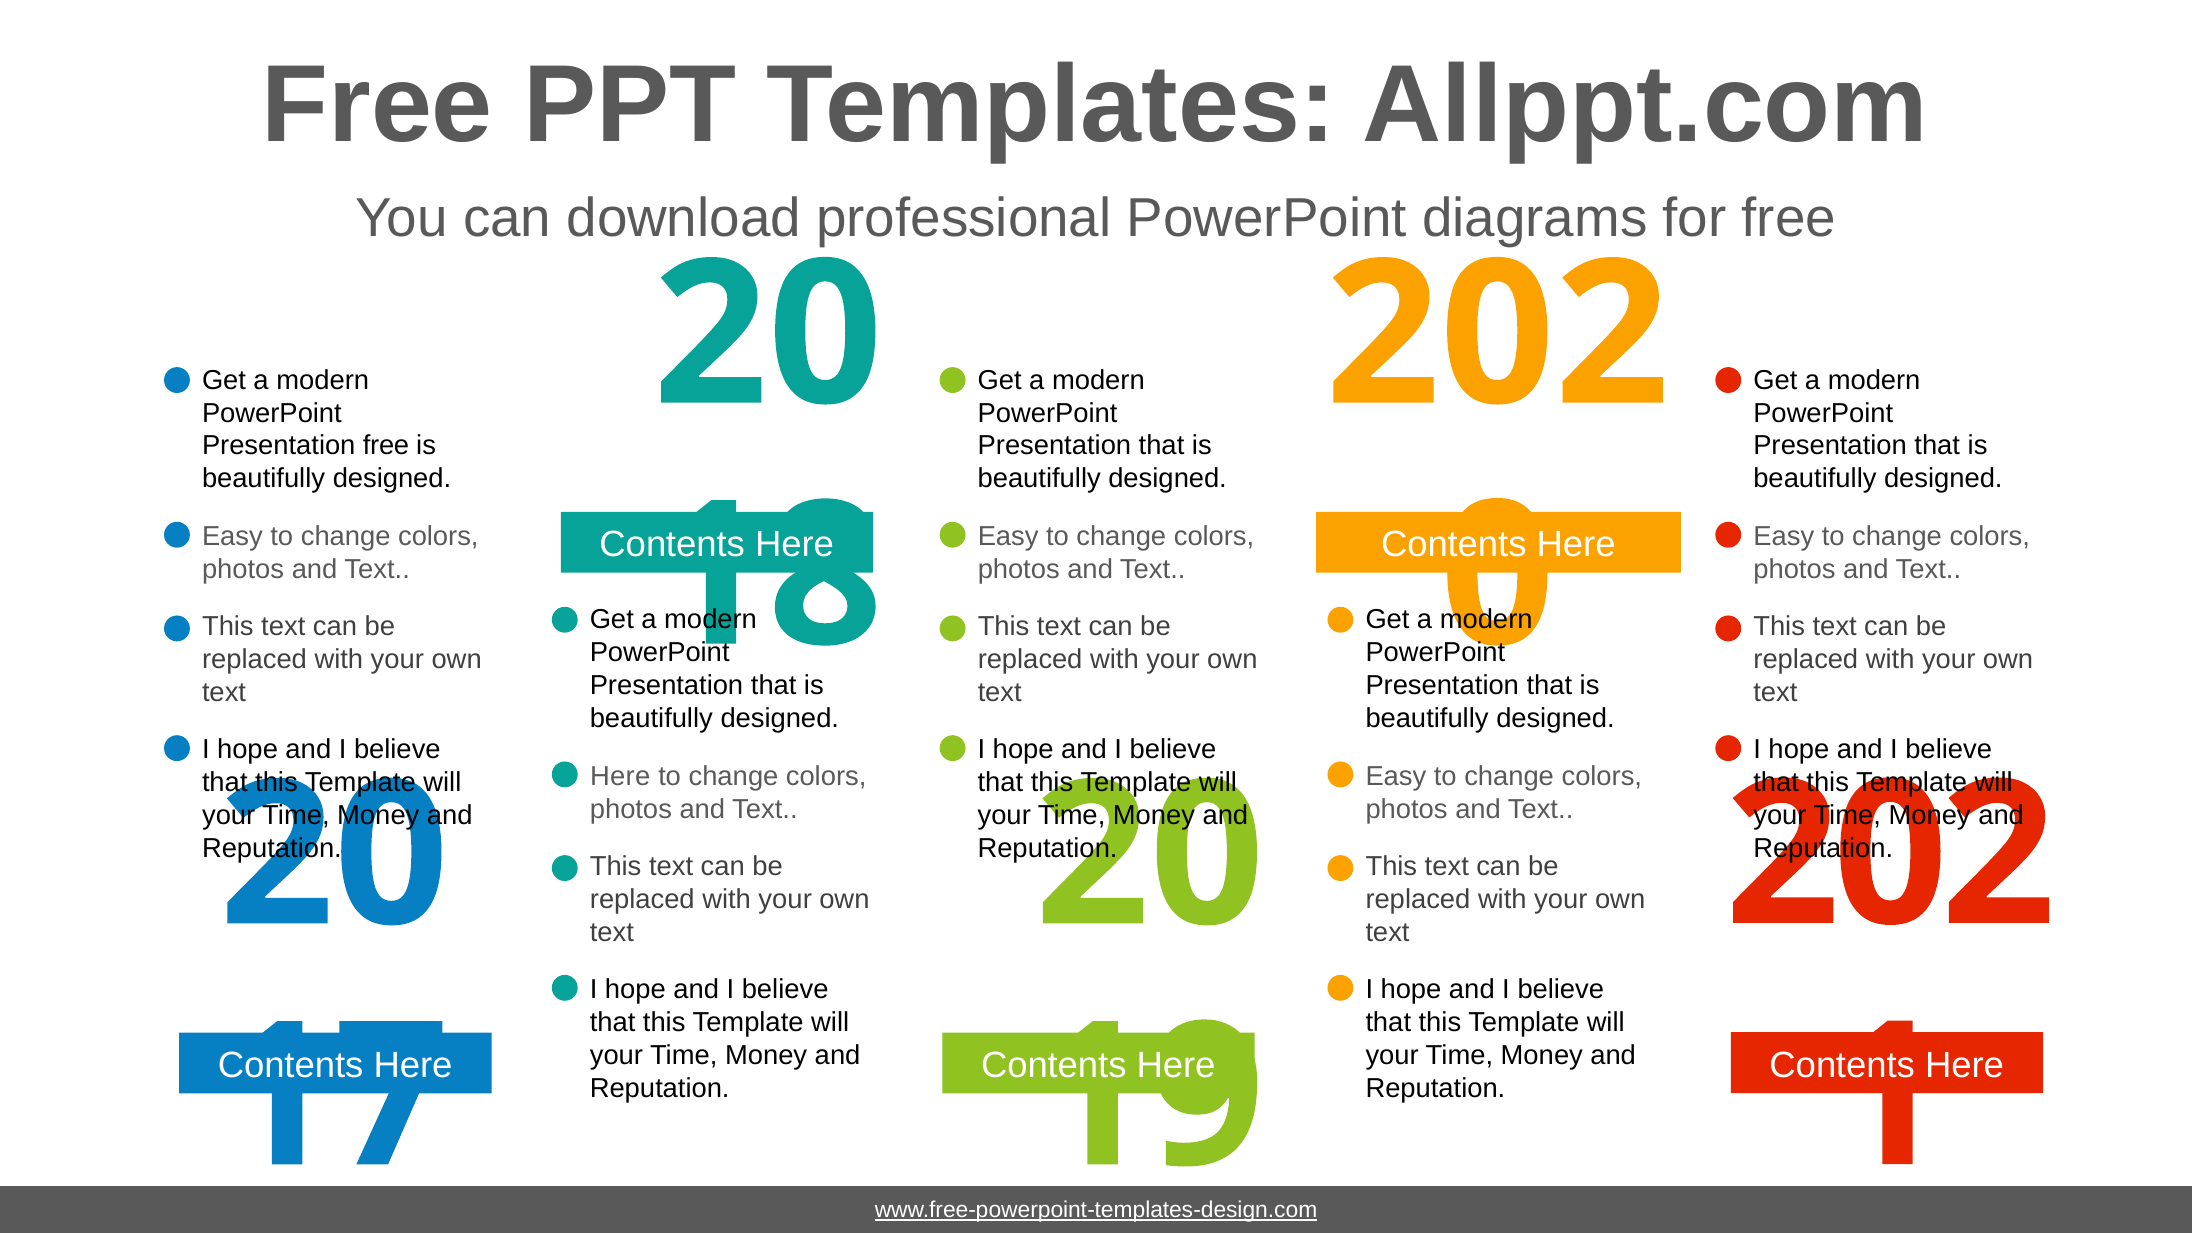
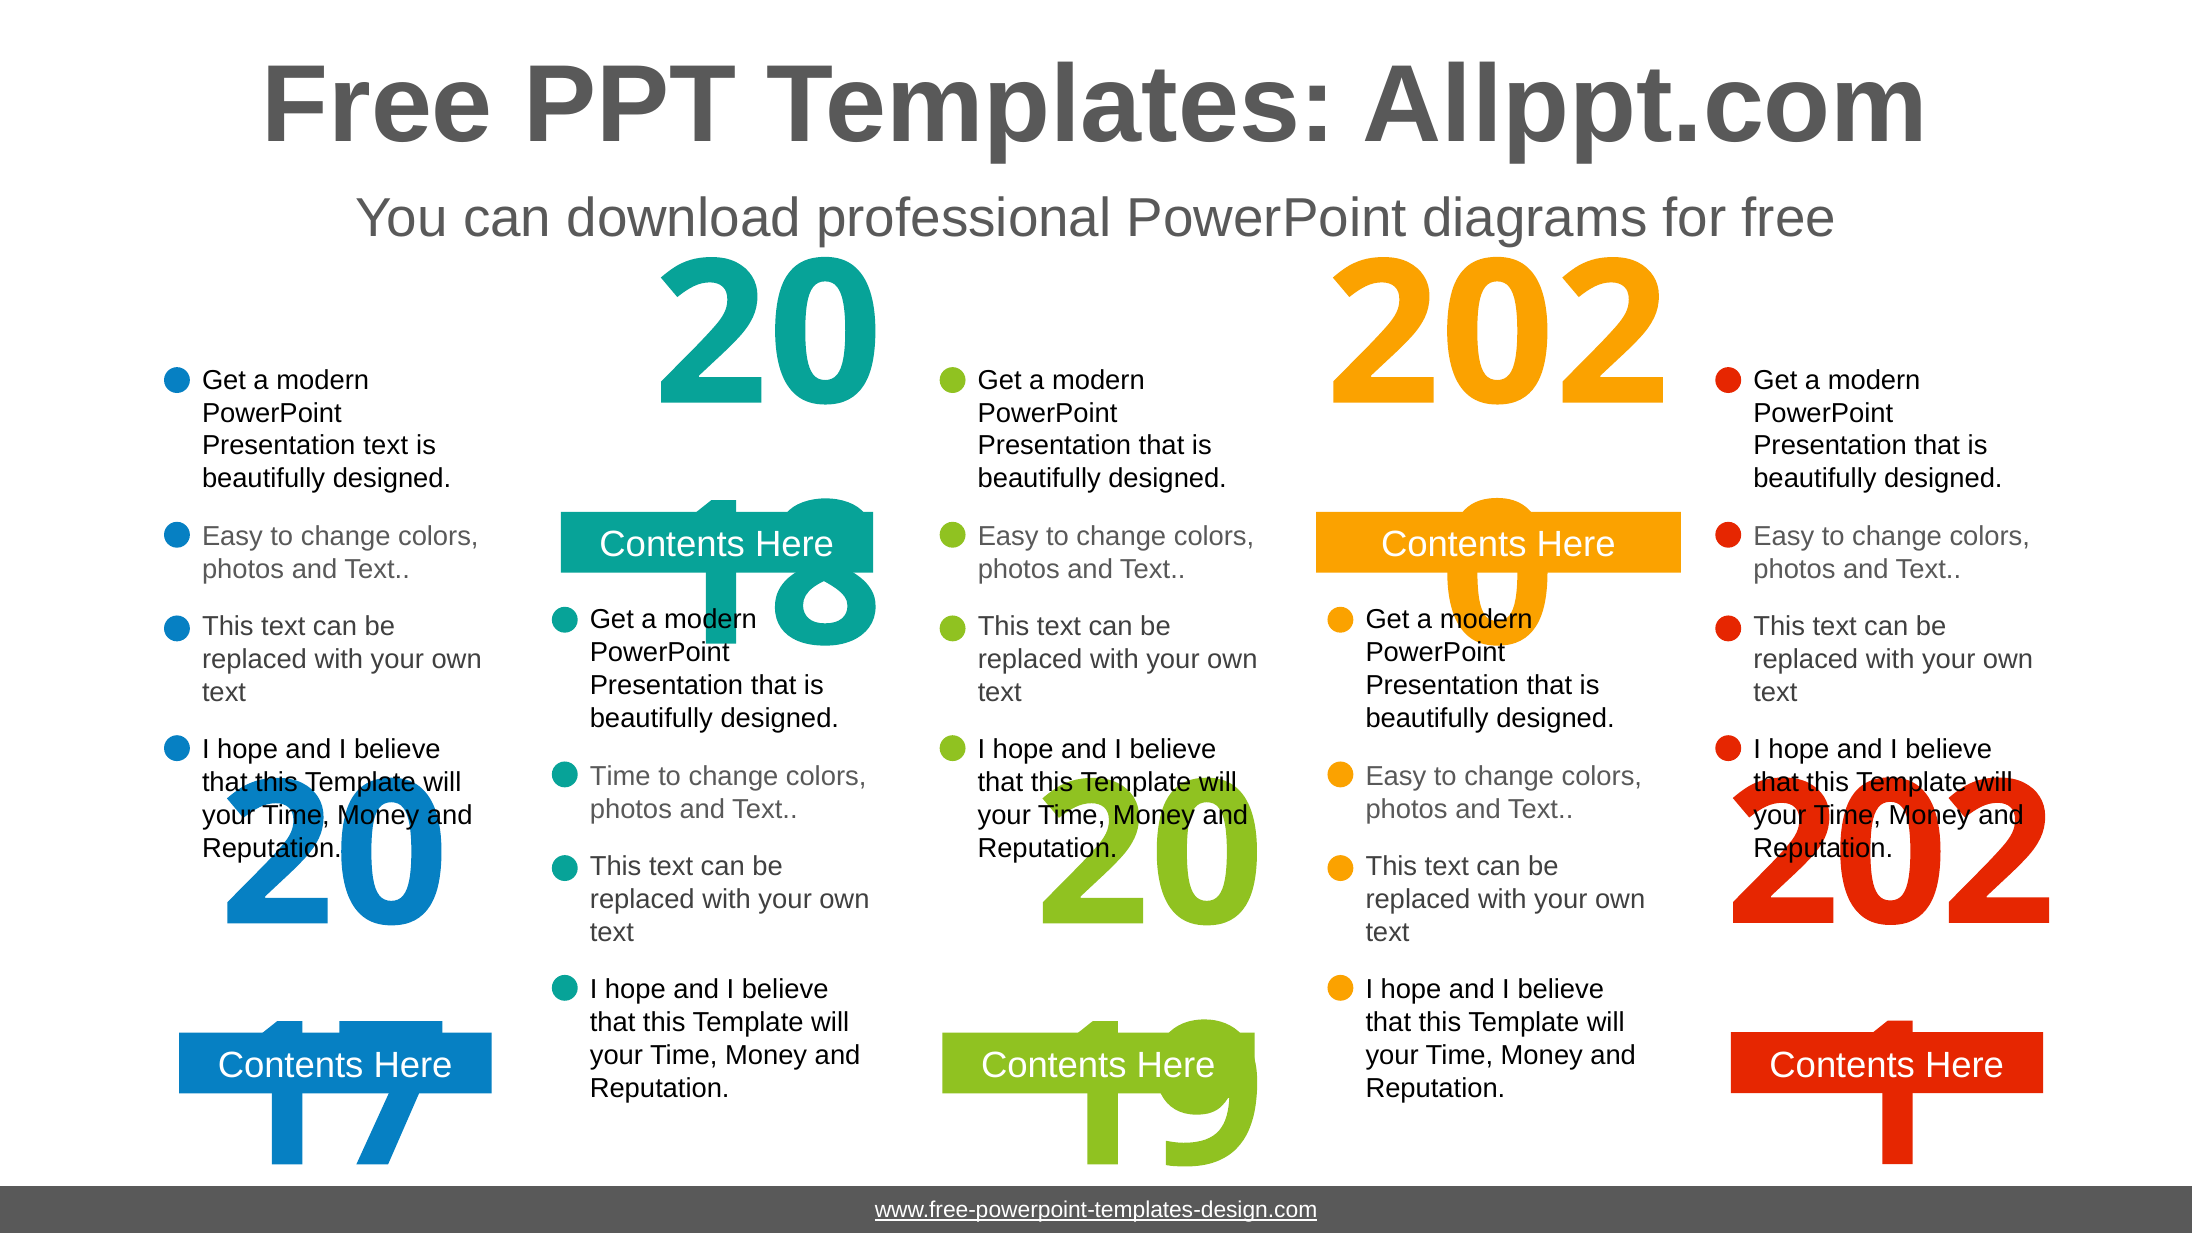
Presentation free: free -> text
Here at (620, 776): Here -> Time
